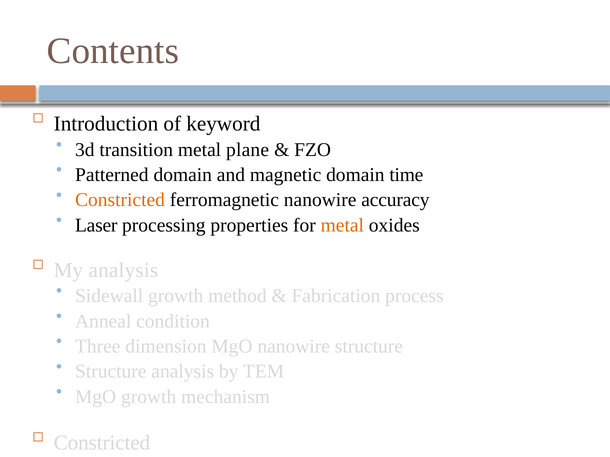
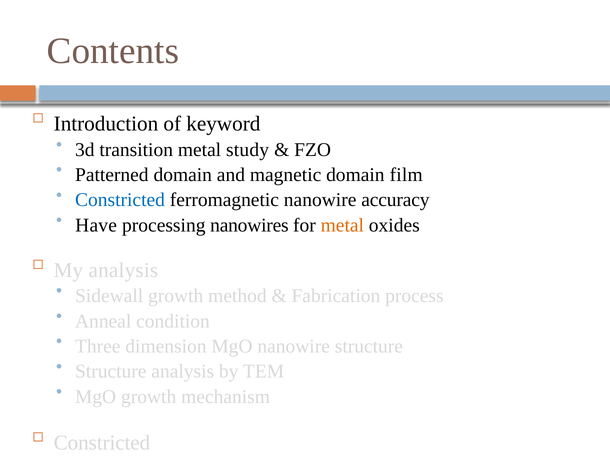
plane: plane -> study
time: time -> film
Constricted at (120, 200) colour: orange -> blue
Laser: Laser -> Have
properties: properties -> nanowires
